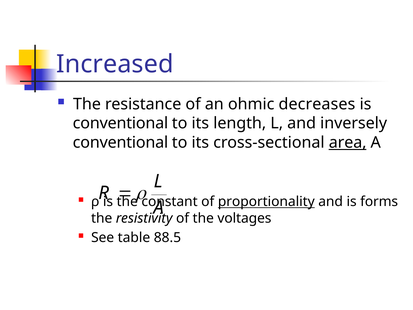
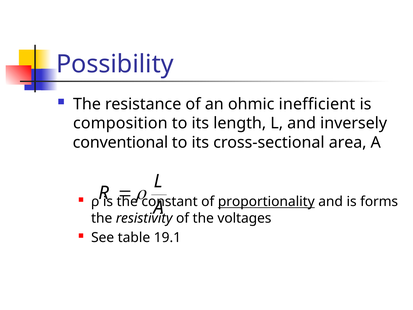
Increased: Increased -> Possibility
decreases: decreases -> inefficient
conventional at (120, 123): conventional -> composition
area underline: present -> none
88.5: 88.5 -> 19.1
